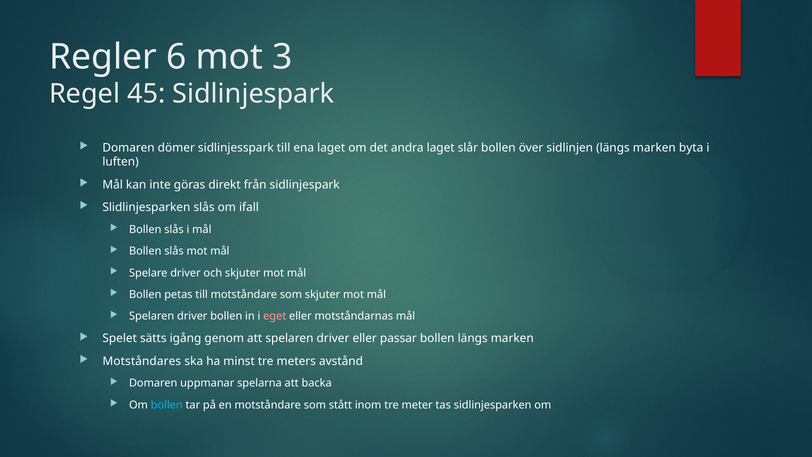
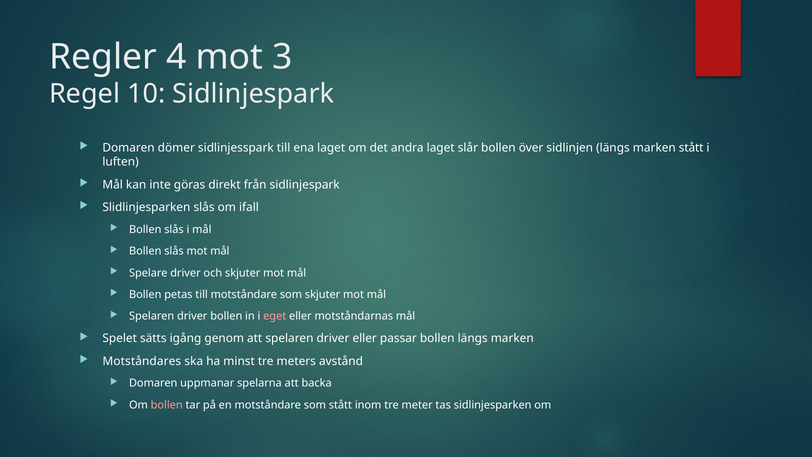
6: 6 -> 4
45: 45 -> 10
marken byta: byta -> stått
bollen at (167, 405) colour: light blue -> pink
